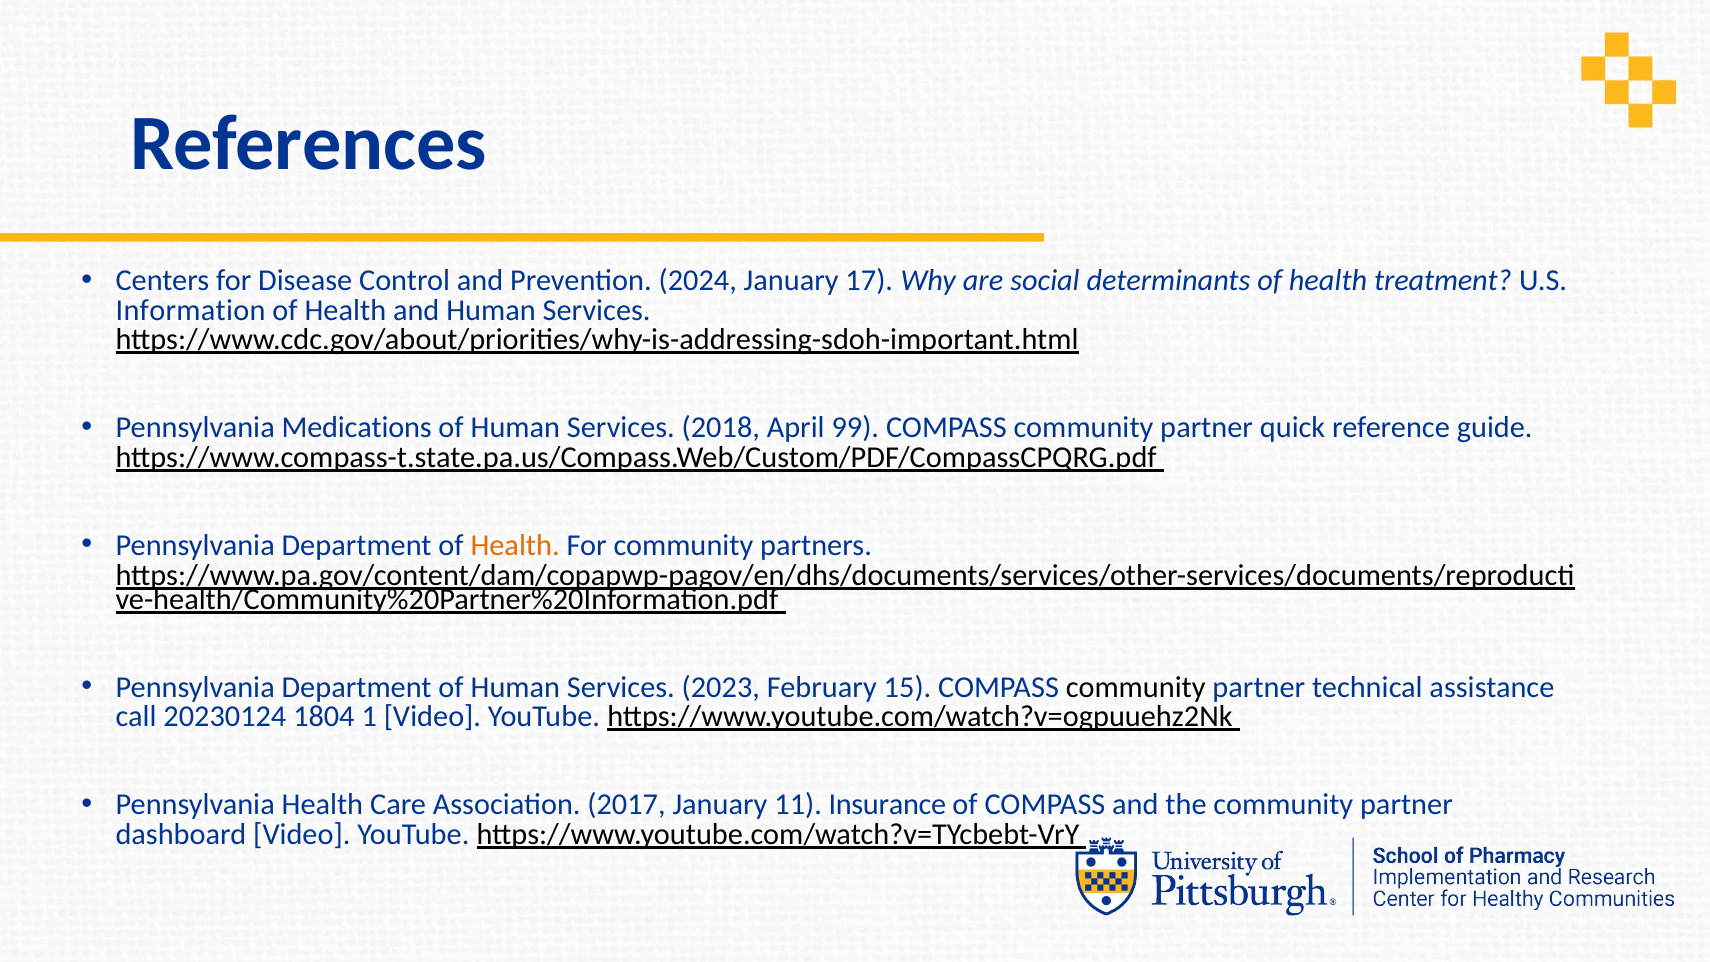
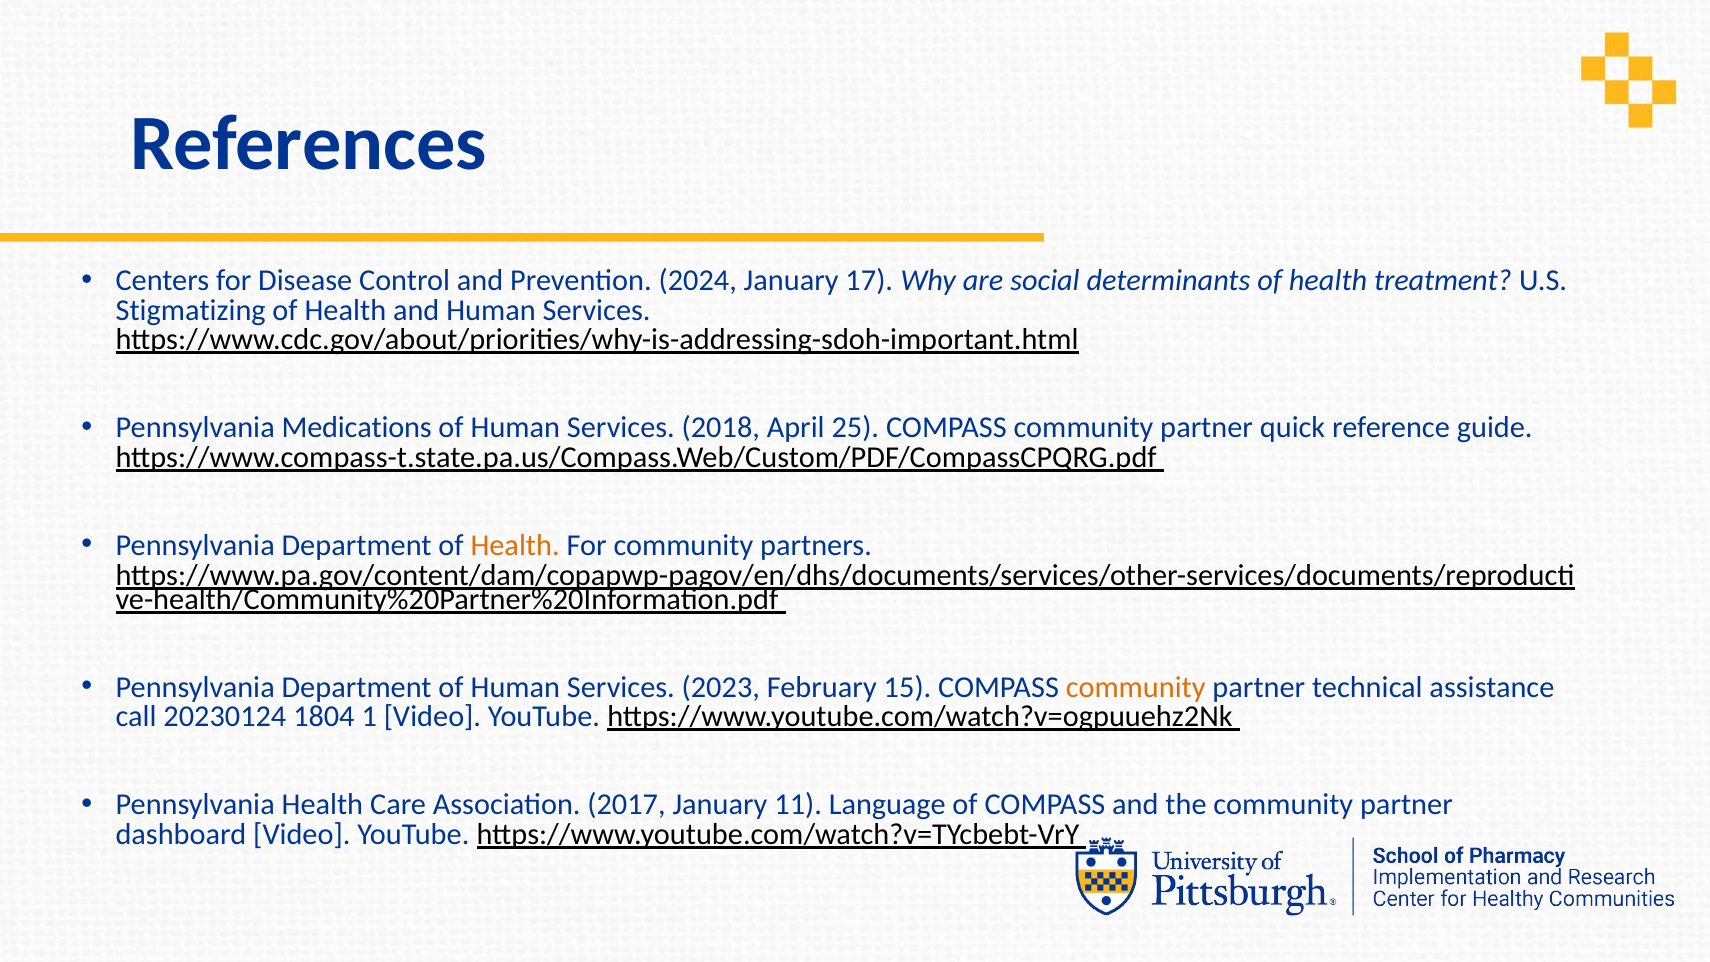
Information: Information -> Stigmatizing
99: 99 -> 25
community at (1136, 687) colour: black -> orange
Insurance: Insurance -> Language
